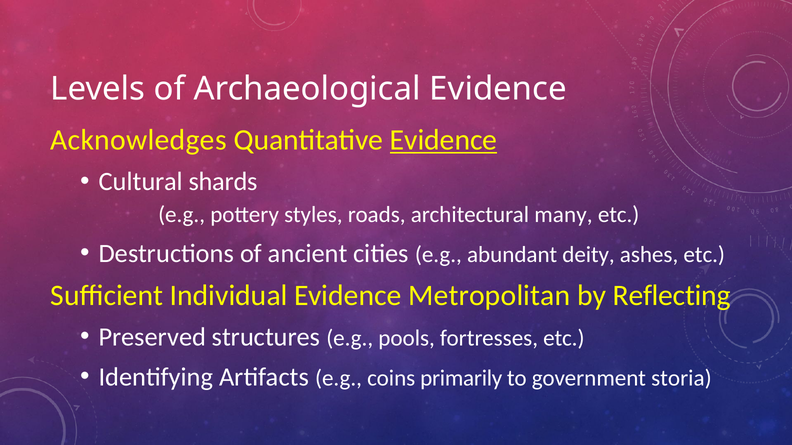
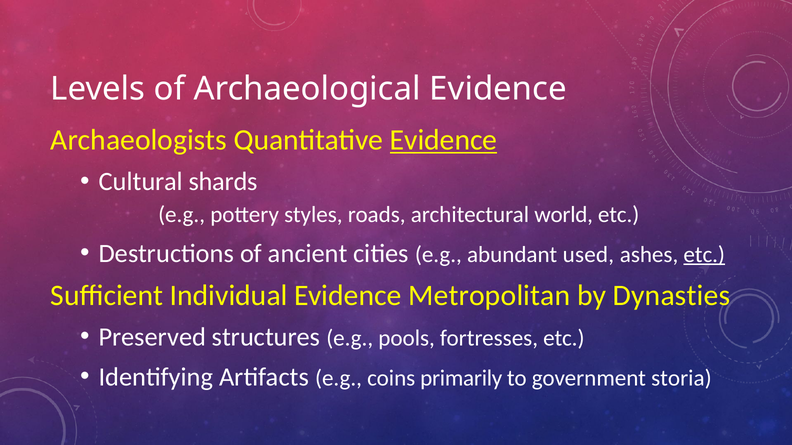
Acknowledges: Acknowledges -> Archaeologists
many: many -> world
deity: deity -> used
etc at (704, 255) underline: none -> present
Reflecting: Reflecting -> Dynasties
